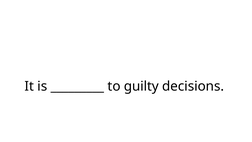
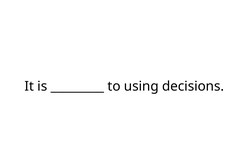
guilty: guilty -> using
